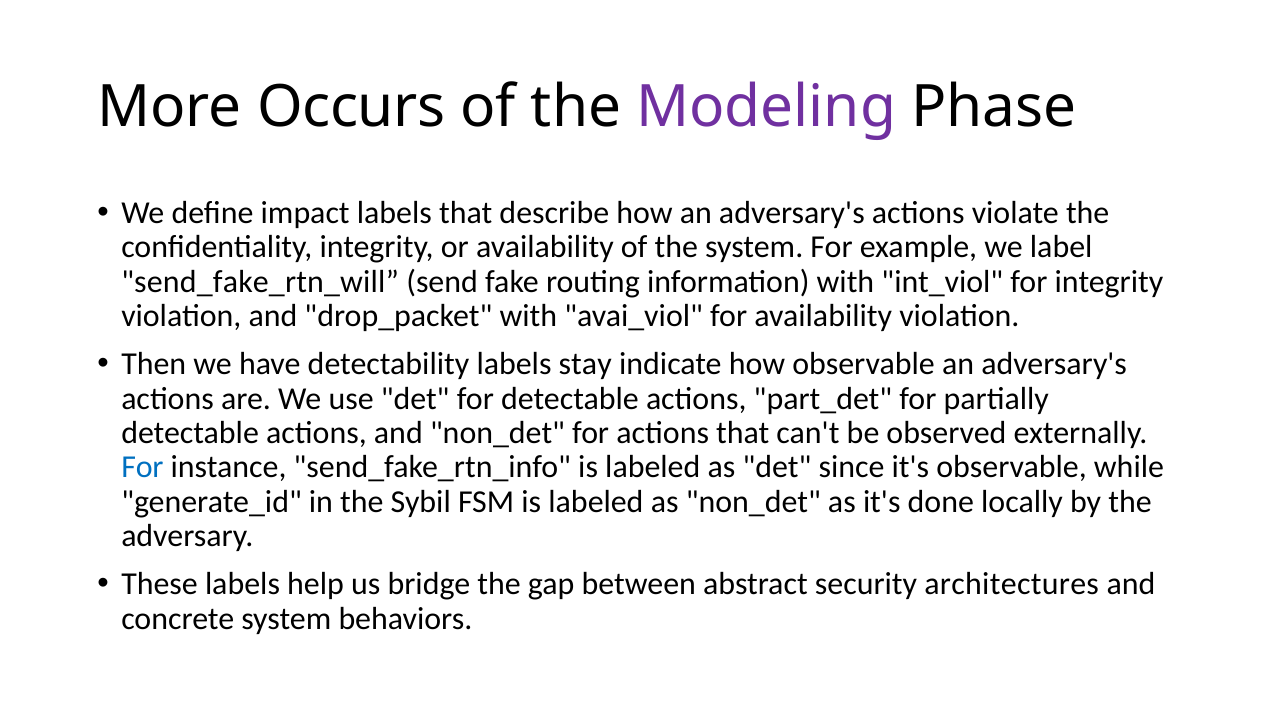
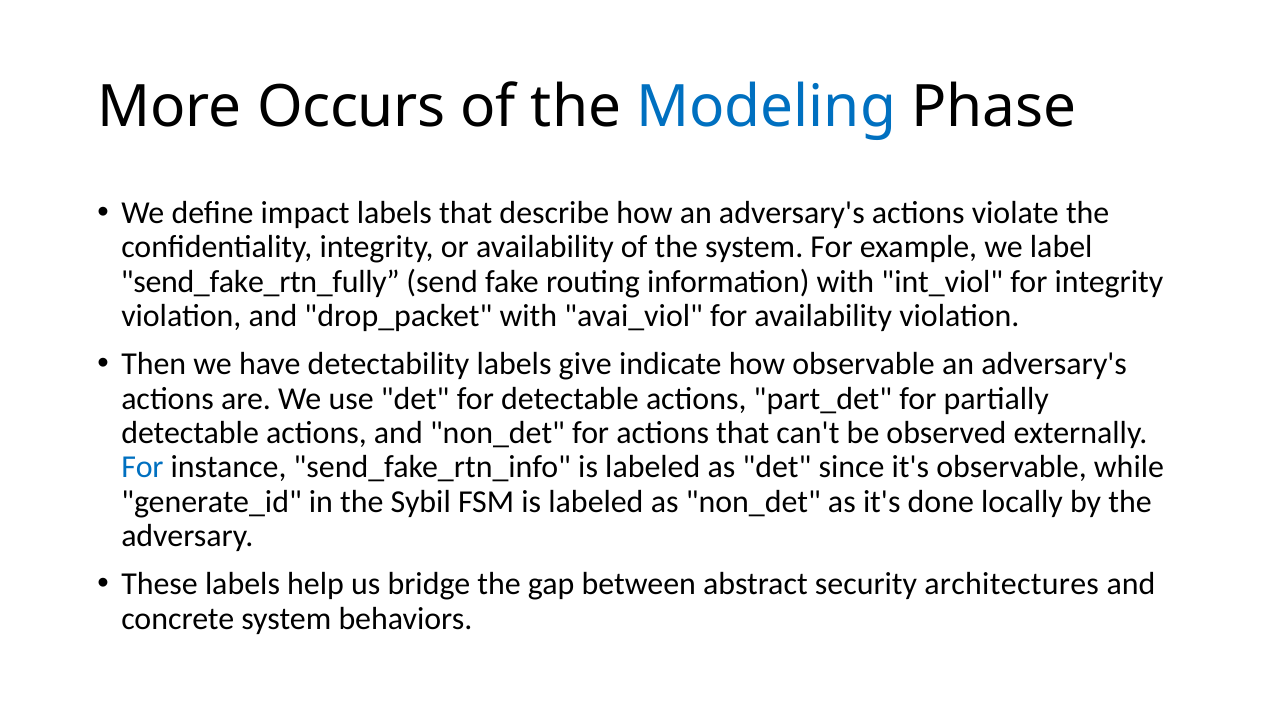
Modeling colour: purple -> blue
send_fake_rtn_will: send_fake_rtn_will -> send_fake_rtn_fully
stay: stay -> give
